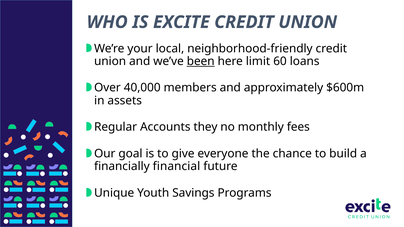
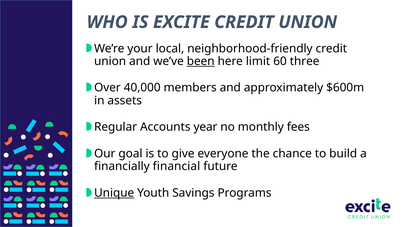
loans: loans -> three
they: they -> year
Unique underline: none -> present
